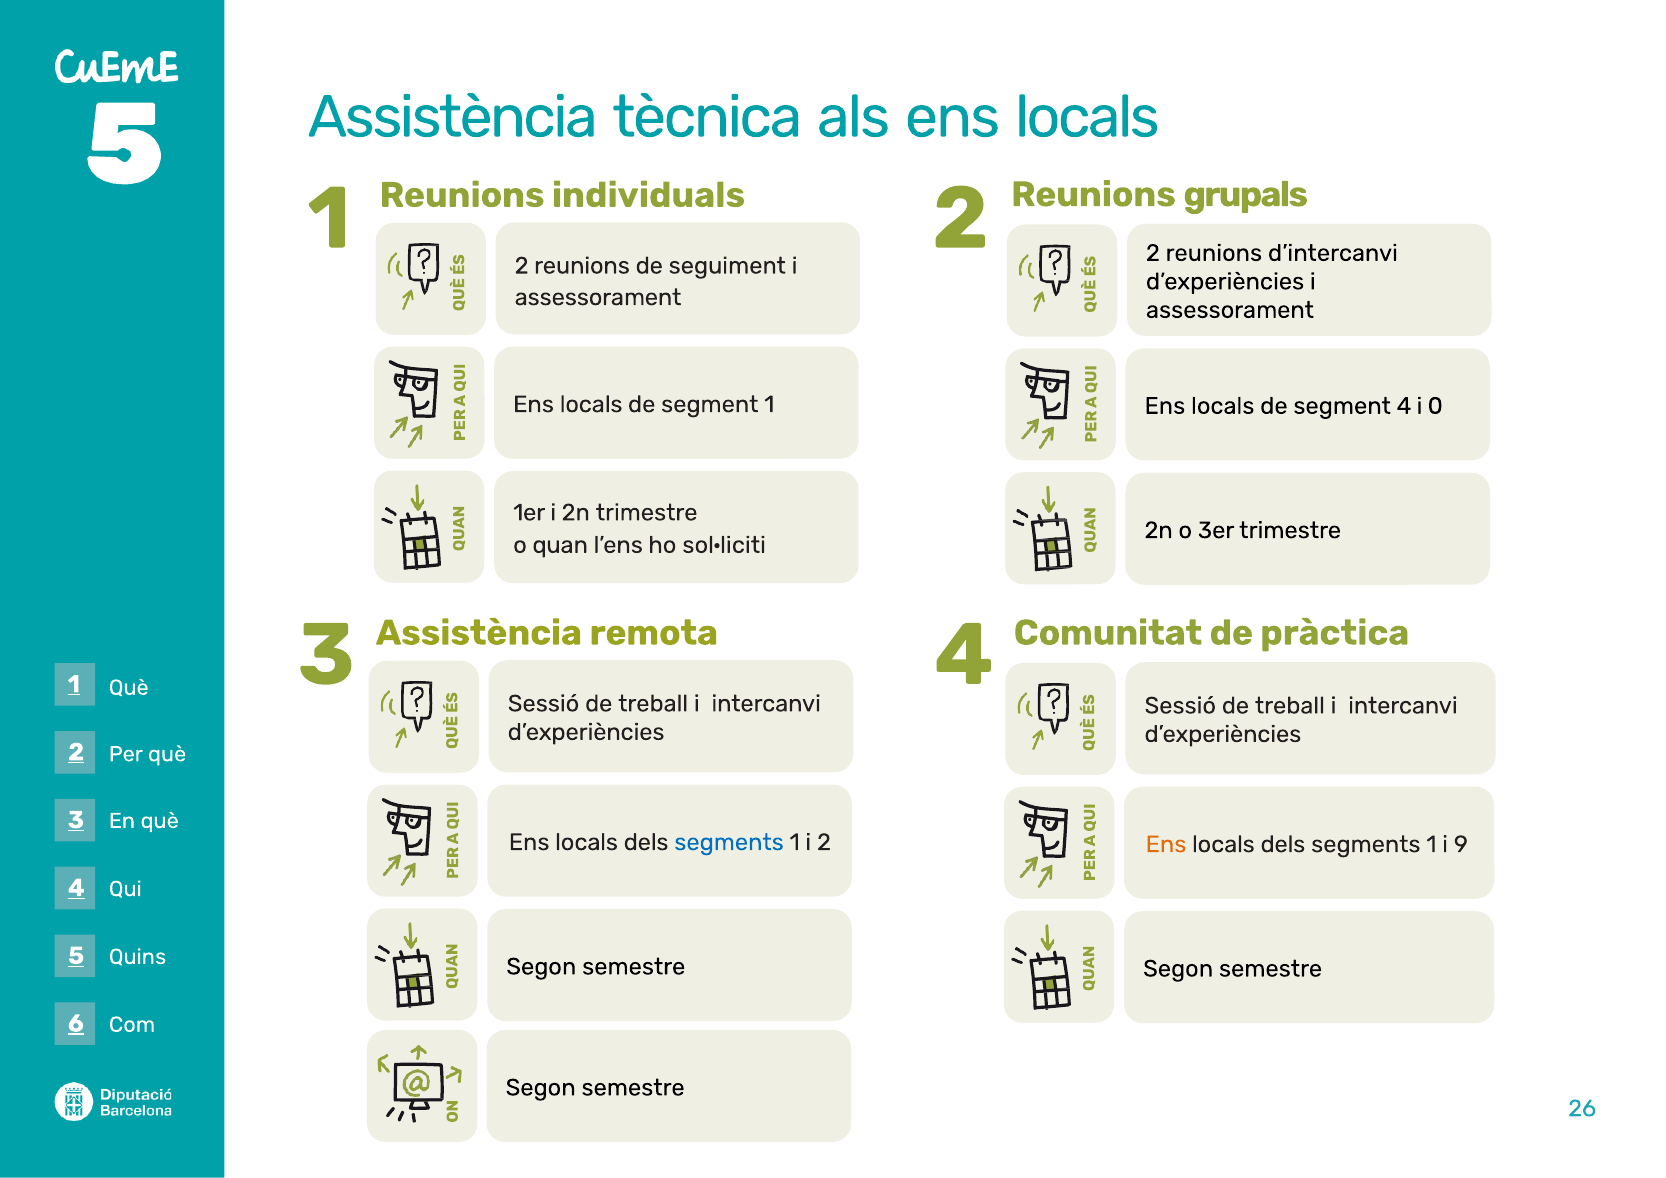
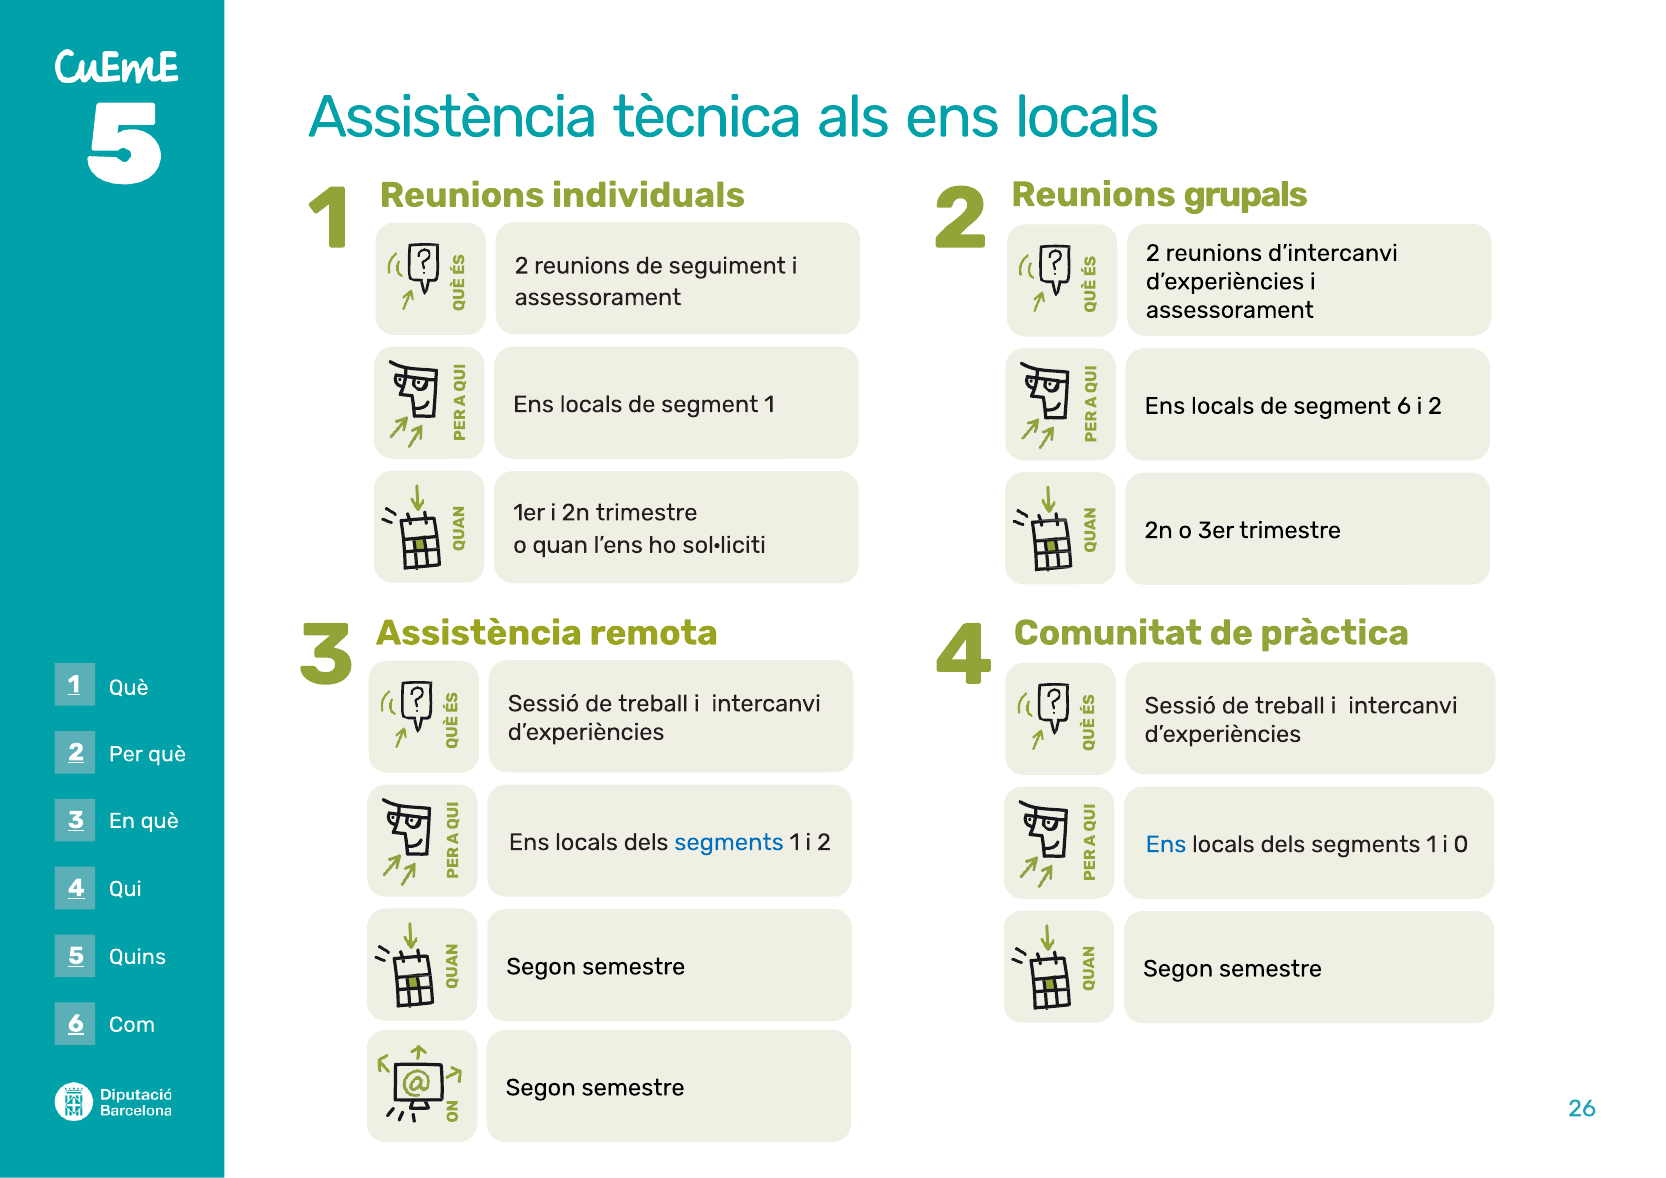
segment 4: 4 -> 6
0 at (1435, 406): 0 -> 2
Ens at (1166, 845) colour: orange -> blue
9: 9 -> 0
